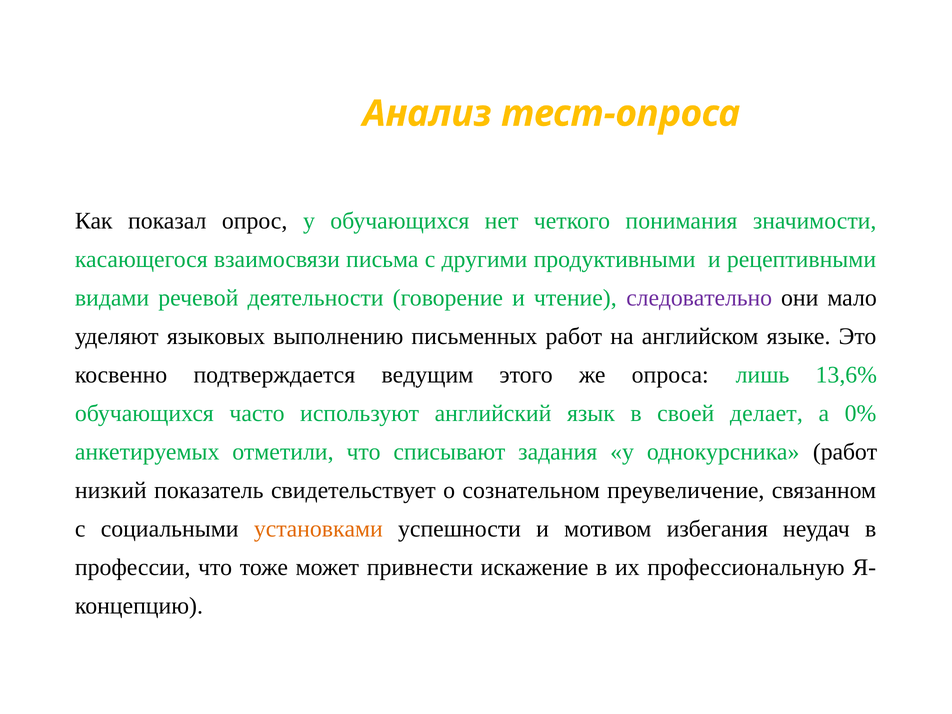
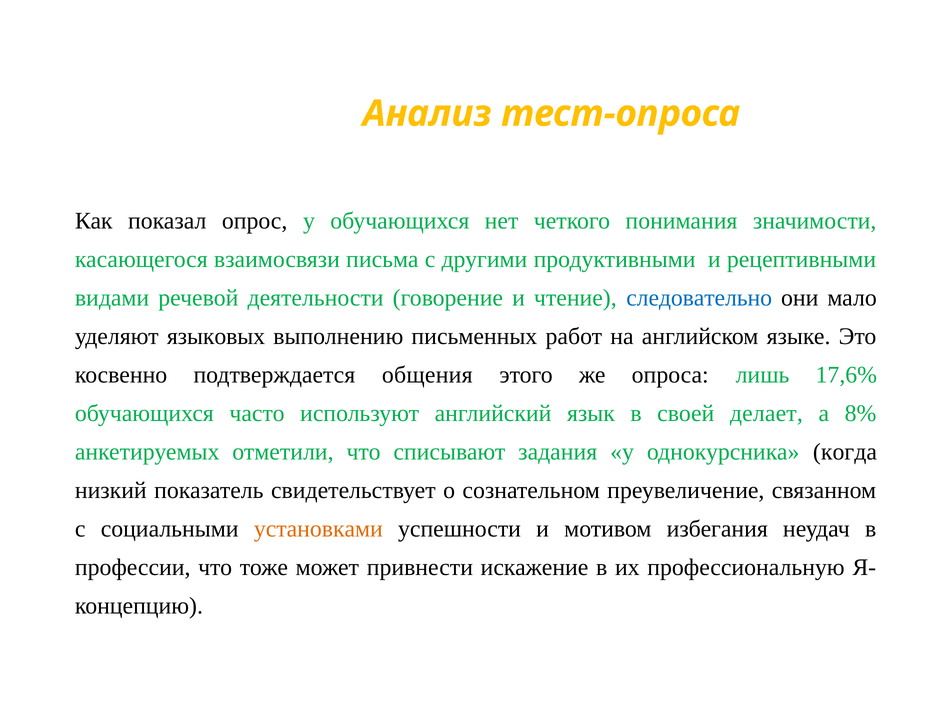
следовательно colour: purple -> blue
ведущим: ведущим -> общения
13,6%: 13,6% -> 17,6%
0%: 0% -> 8%
однокурсника работ: работ -> когда
